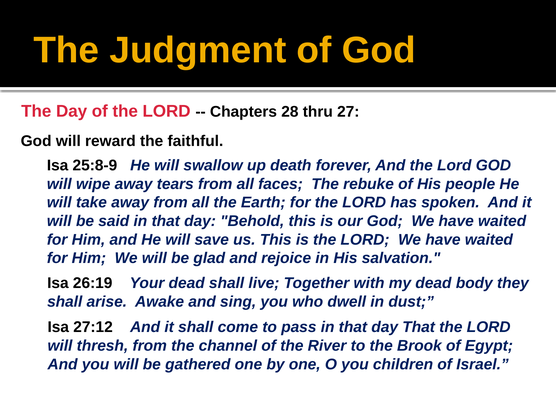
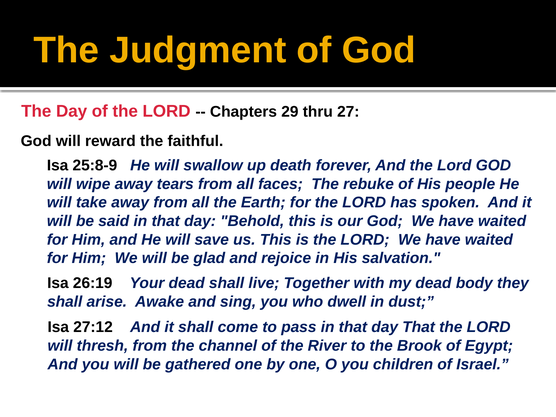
28: 28 -> 29
